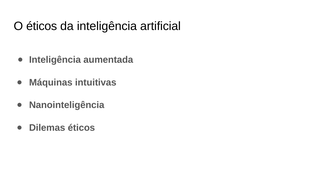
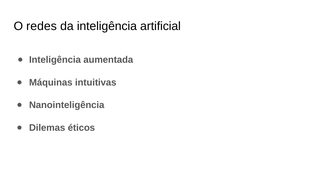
O éticos: éticos -> redes
